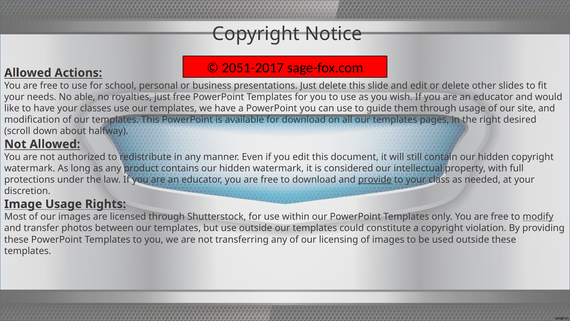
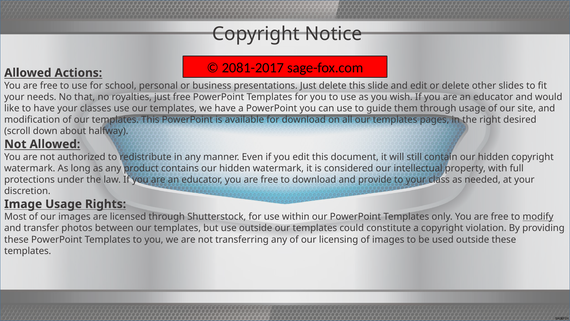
2051-2017: 2051-2017 -> 2081-2017
able: able -> that
provide underline: present -> none
